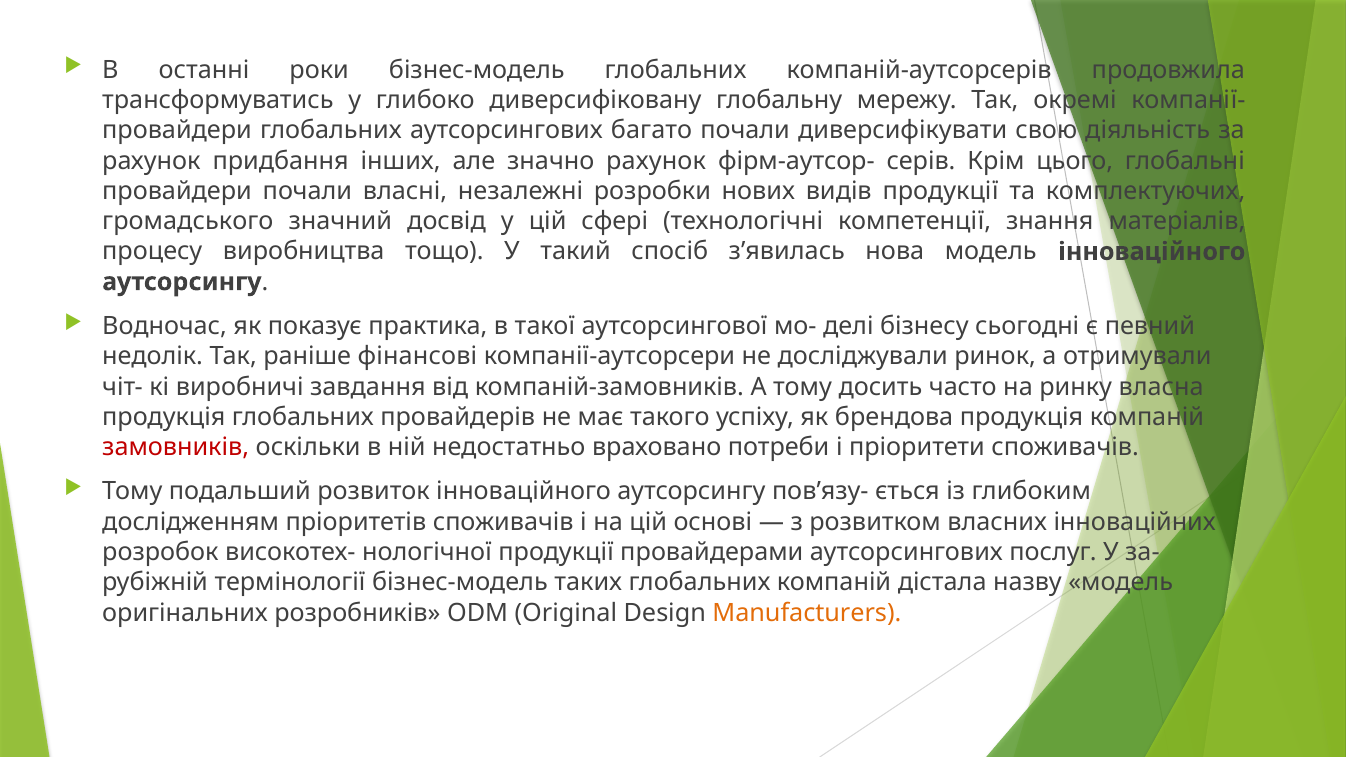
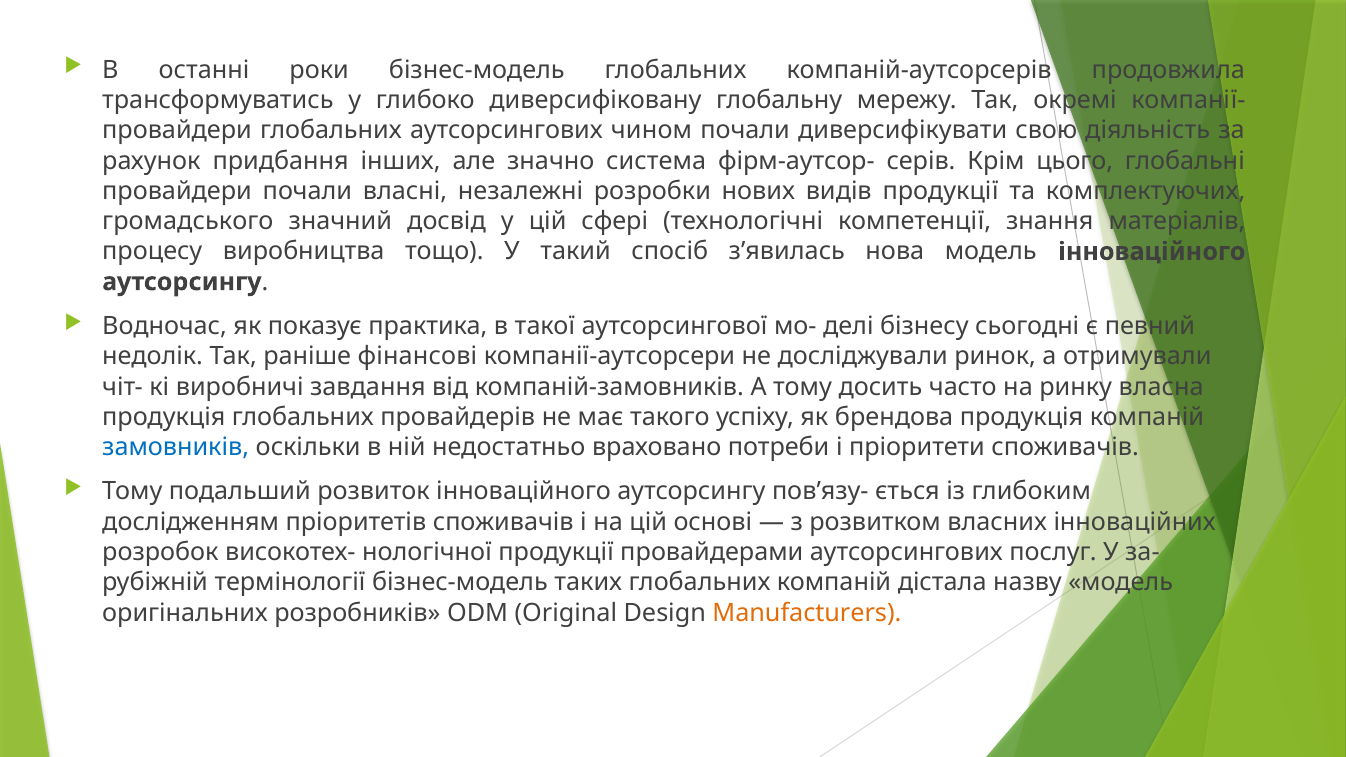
багато: багато -> чином
значно рахунок: рахунок -> система
замовників colour: red -> blue
